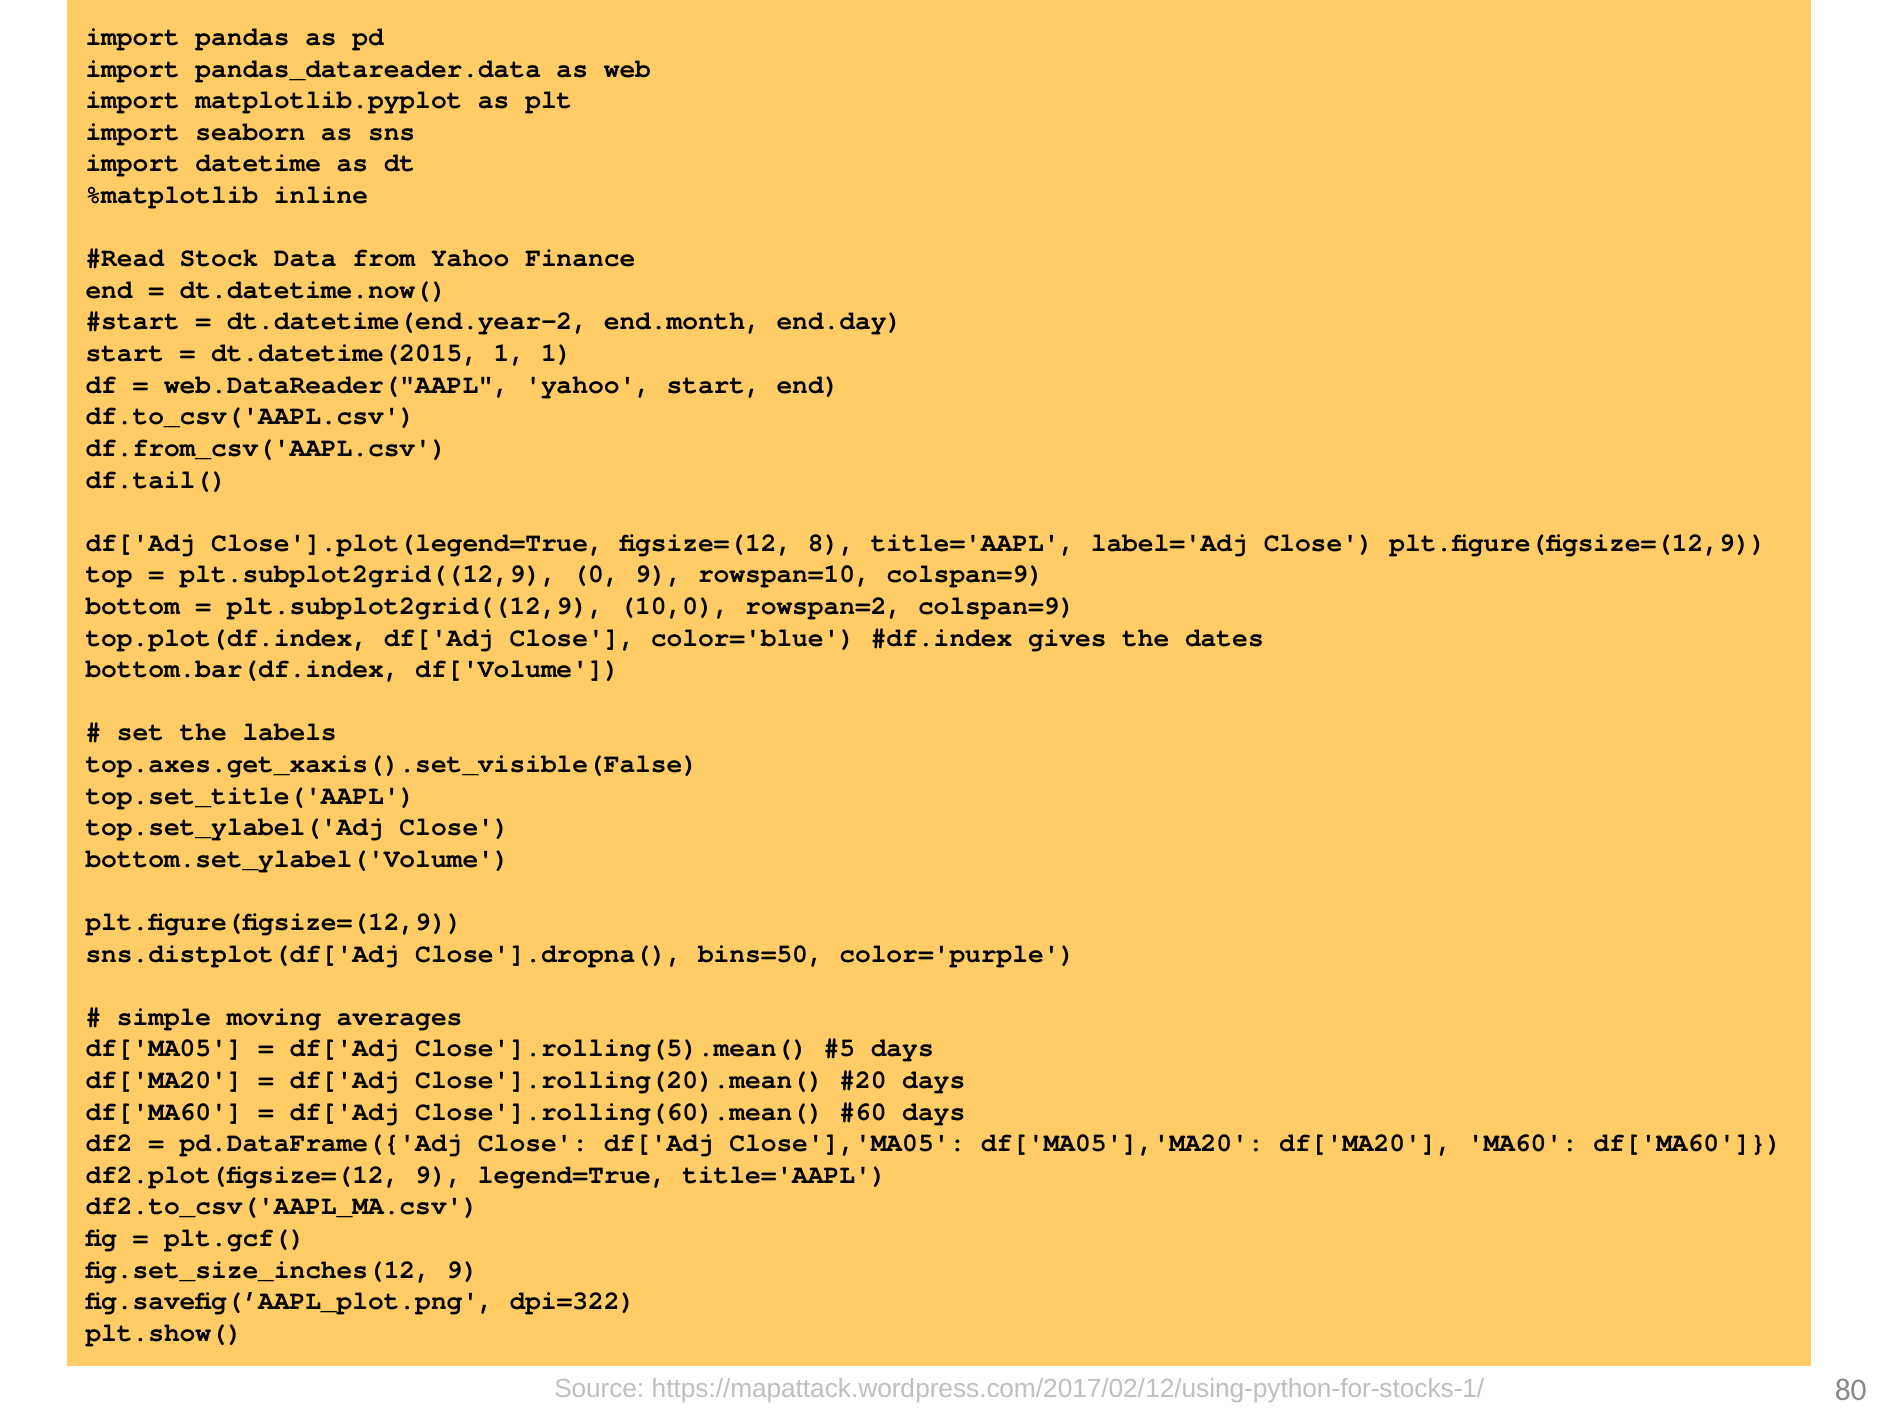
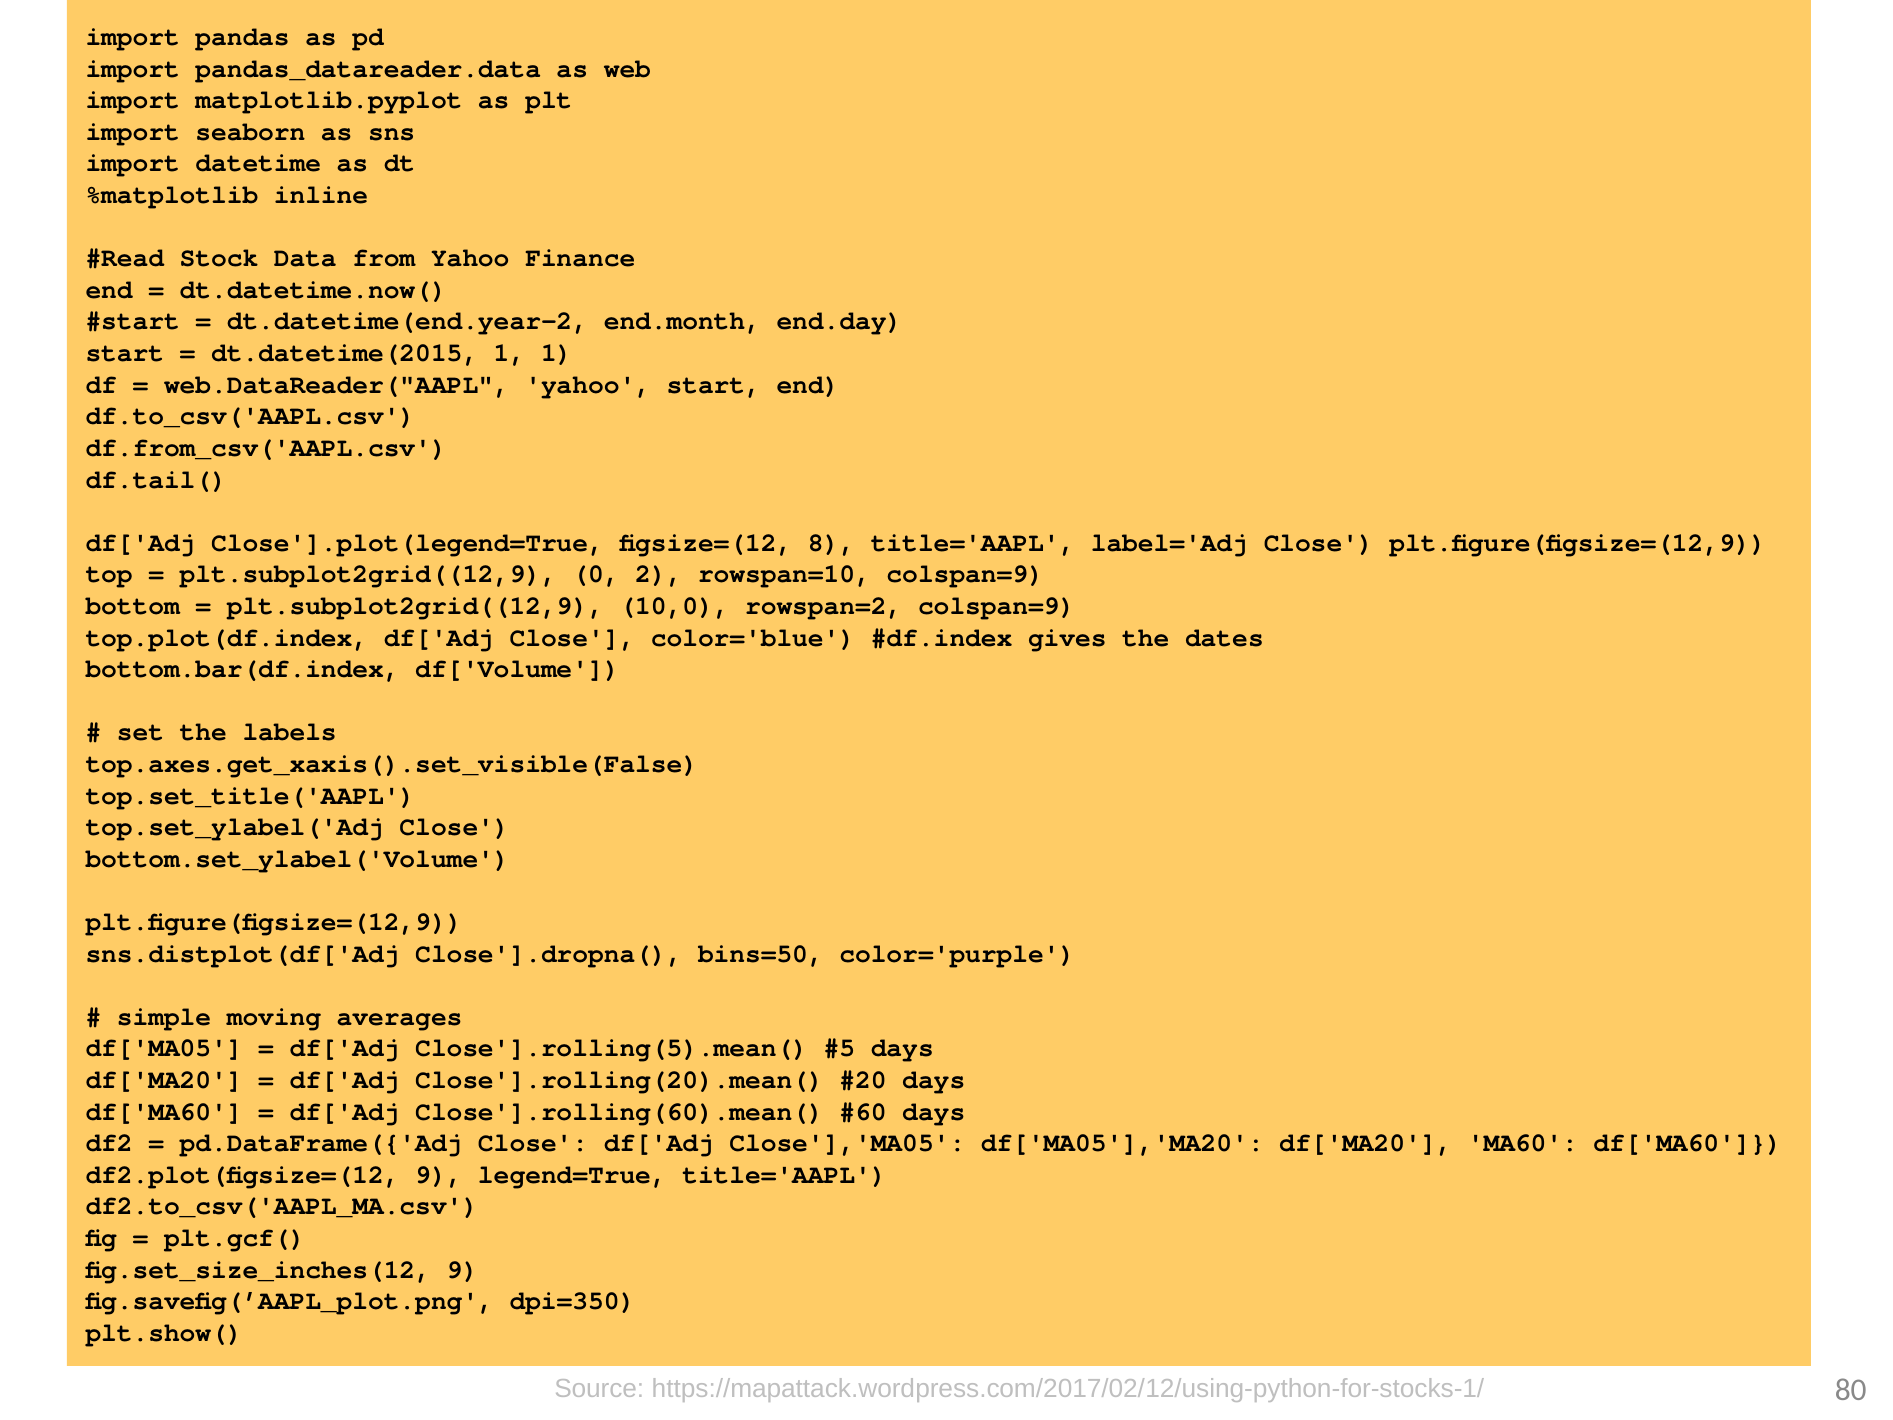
0 9: 9 -> 2
dpi=322: dpi=322 -> dpi=350
